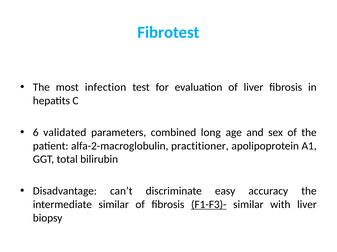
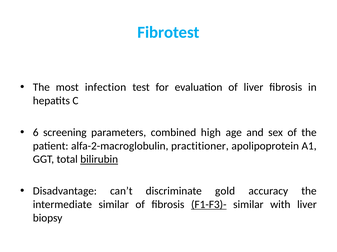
validated: validated -> screening
long: long -> high
bilirubin underline: none -> present
easy: easy -> gold
